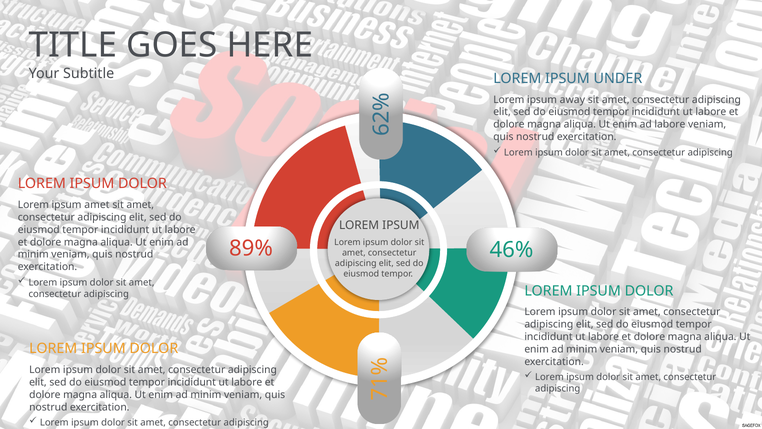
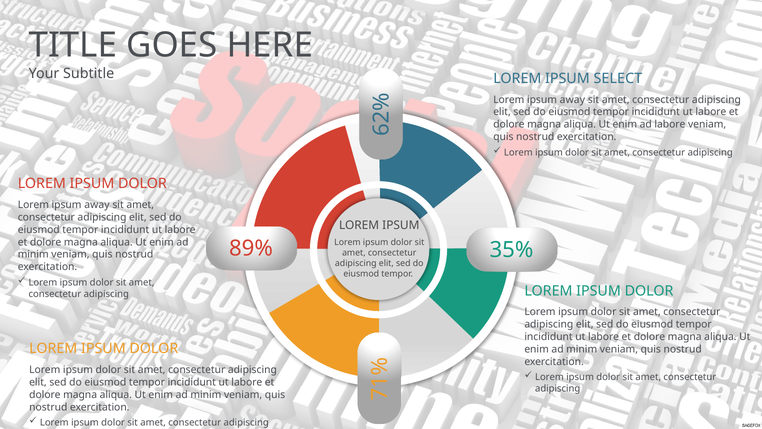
UNDER: UNDER -> SELECT
amet at (97, 205): amet -> away
46%: 46% -> 35%
